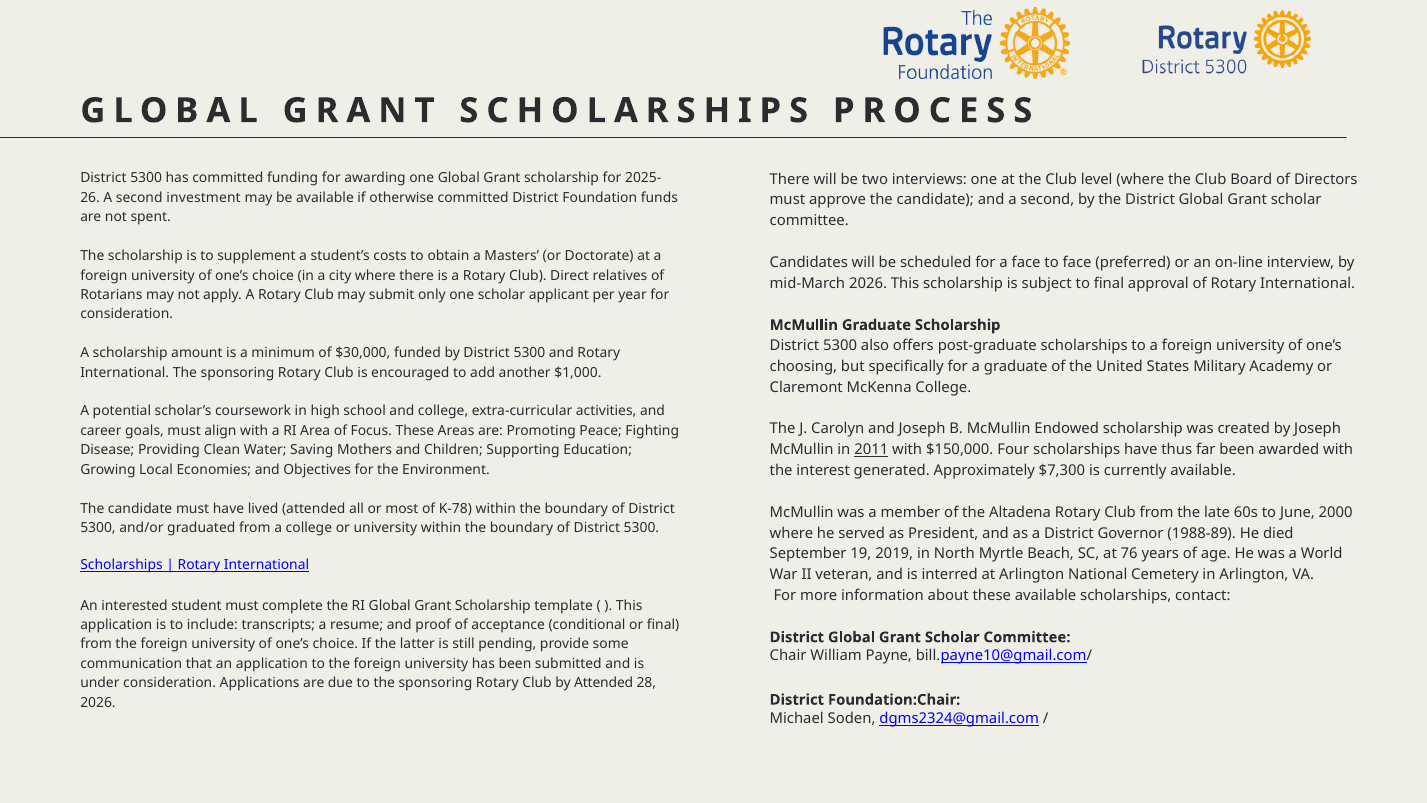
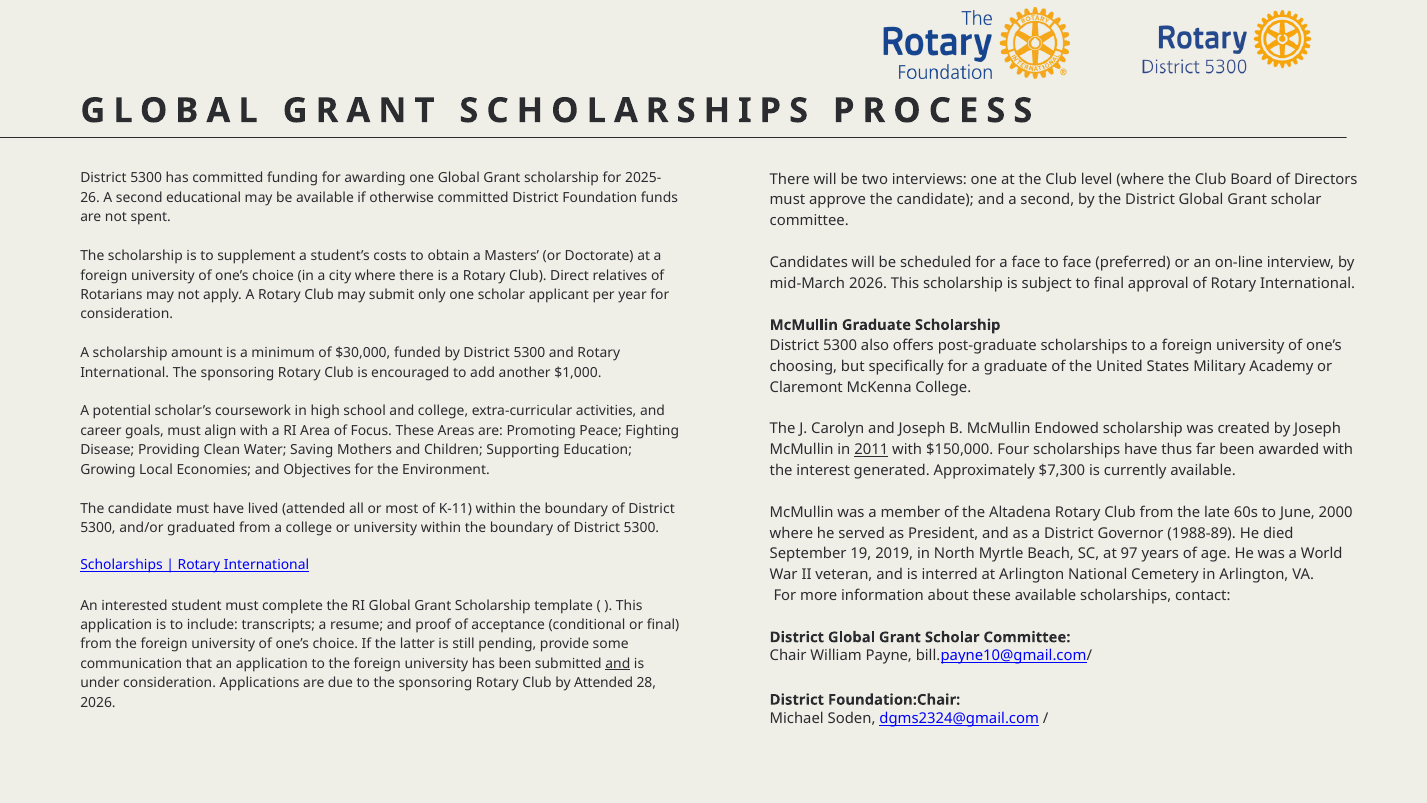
investment: investment -> educational
K-78: K-78 -> K-11
76: 76 -> 97
and at (618, 664) underline: none -> present
